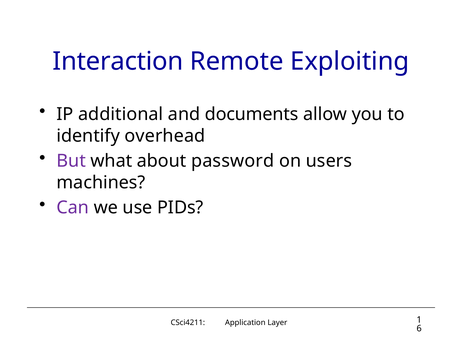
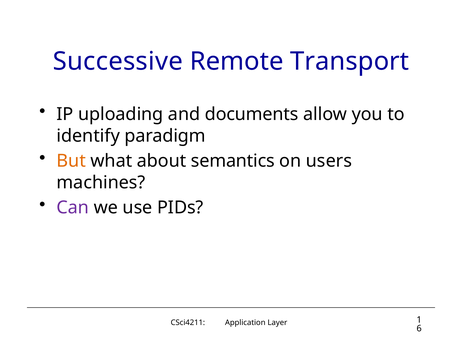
Interaction: Interaction -> Successive
Exploiting: Exploiting -> Transport
additional: additional -> uploading
overhead: overhead -> paradigm
But colour: purple -> orange
password: password -> semantics
